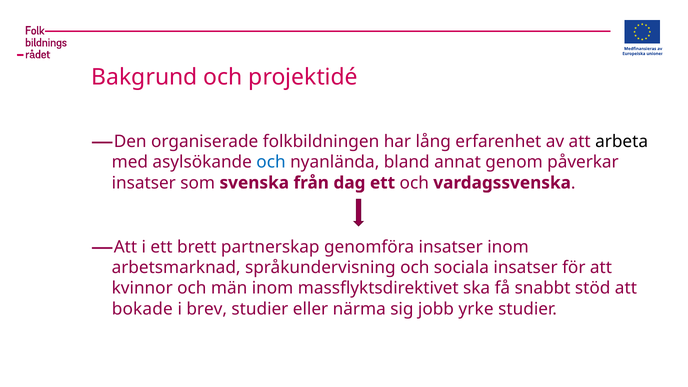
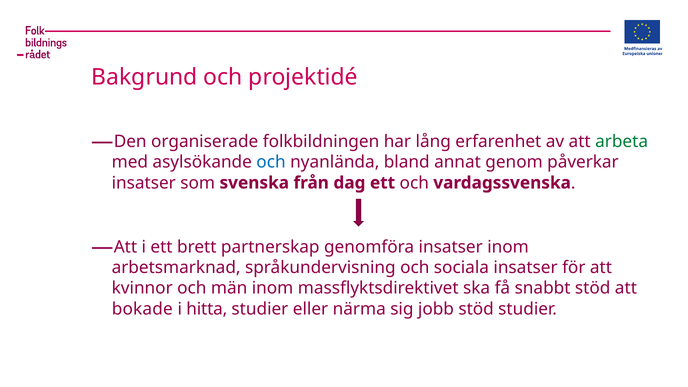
arbeta colour: black -> green
brev: brev -> hitta
jobb yrke: yrke -> stöd
